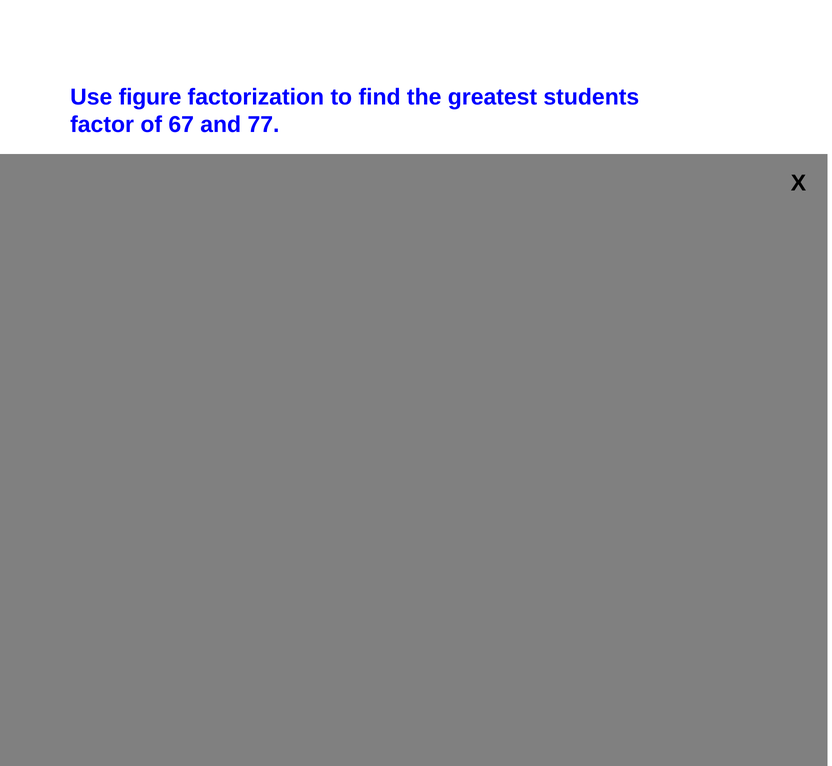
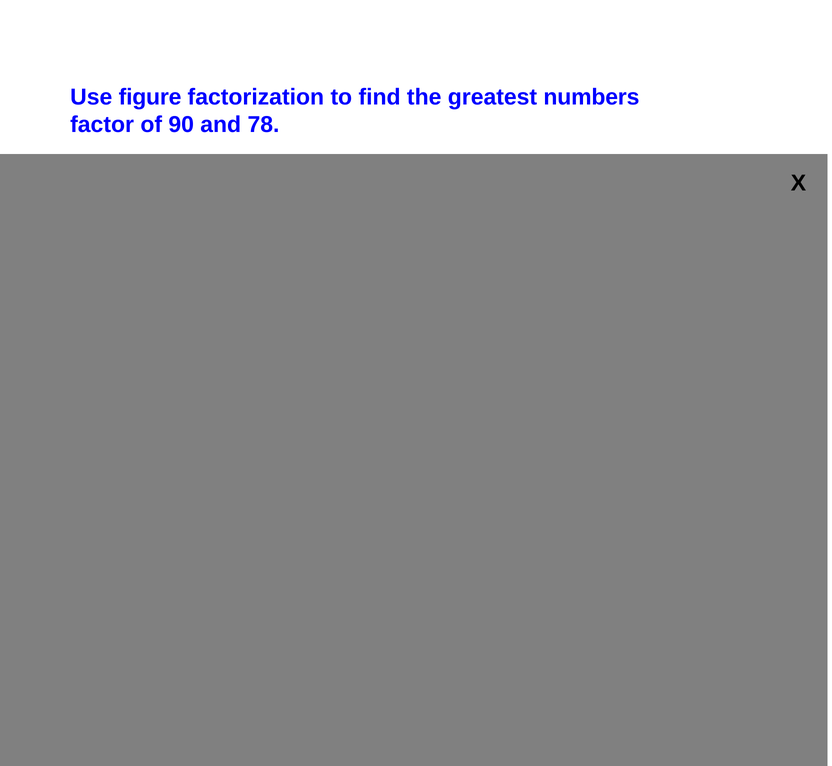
students: students -> numbers
67: 67 -> 90
77: 77 -> 78
